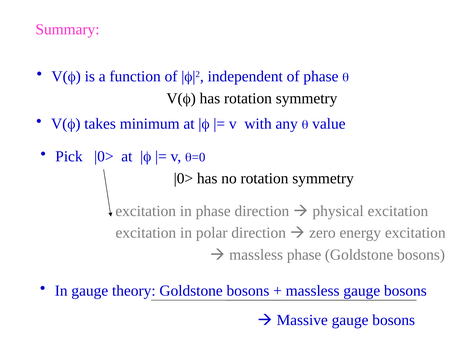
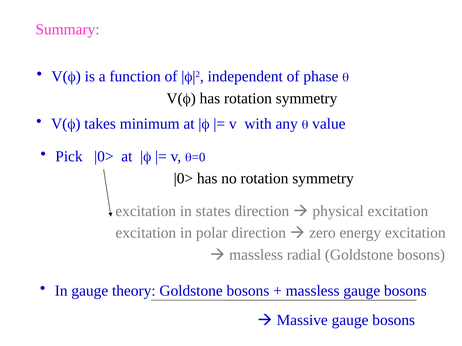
in phase: phase -> states
massless phase: phase -> radial
